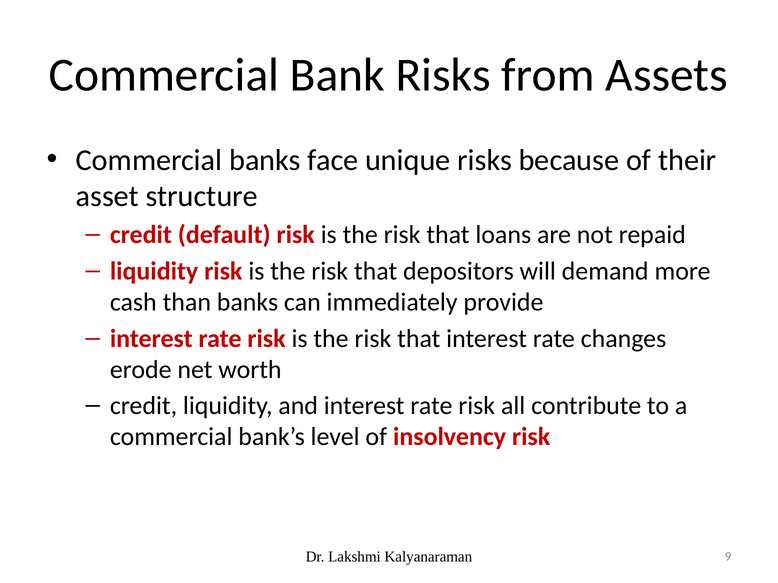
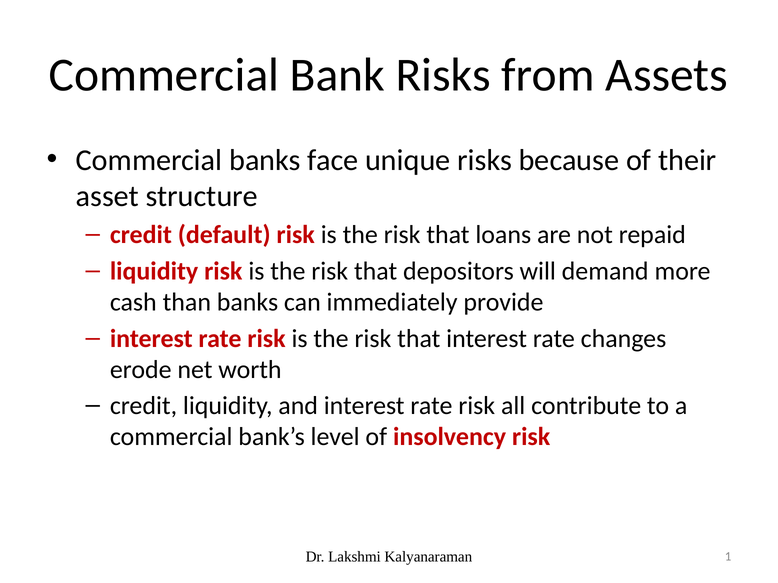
9: 9 -> 1
